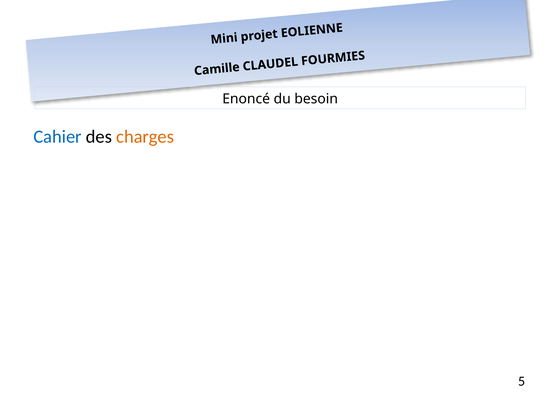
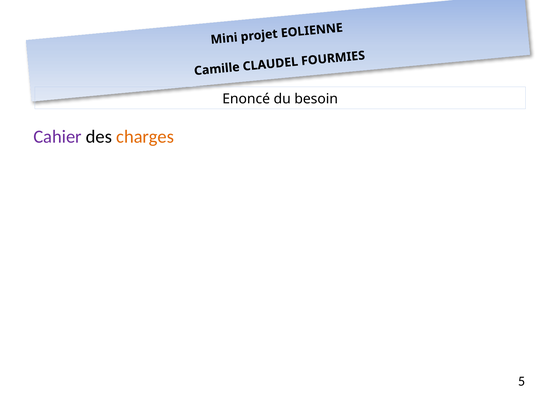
Cahier colour: blue -> purple
